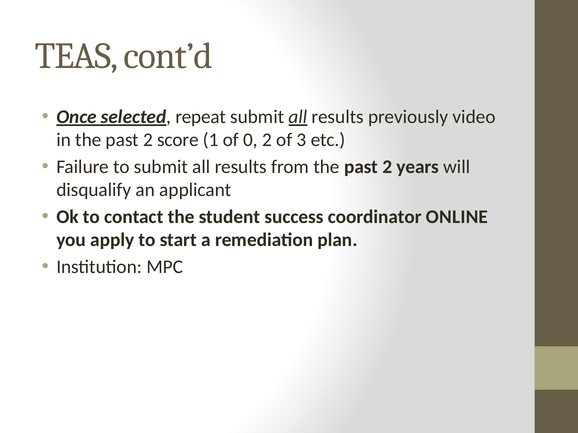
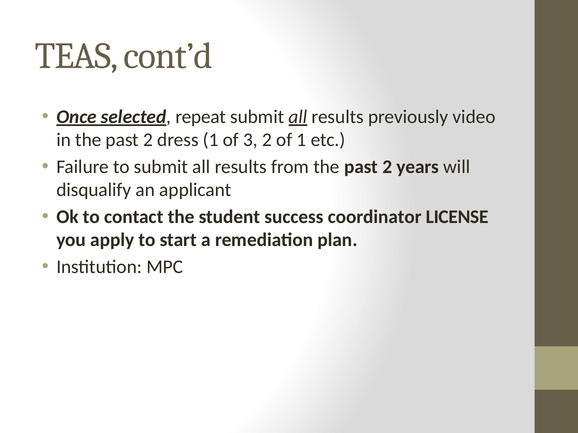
score: score -> dress
0: 0 -> 3
of 3: 3 -> 1
ONLINE: ONLINE -> LICENSE
